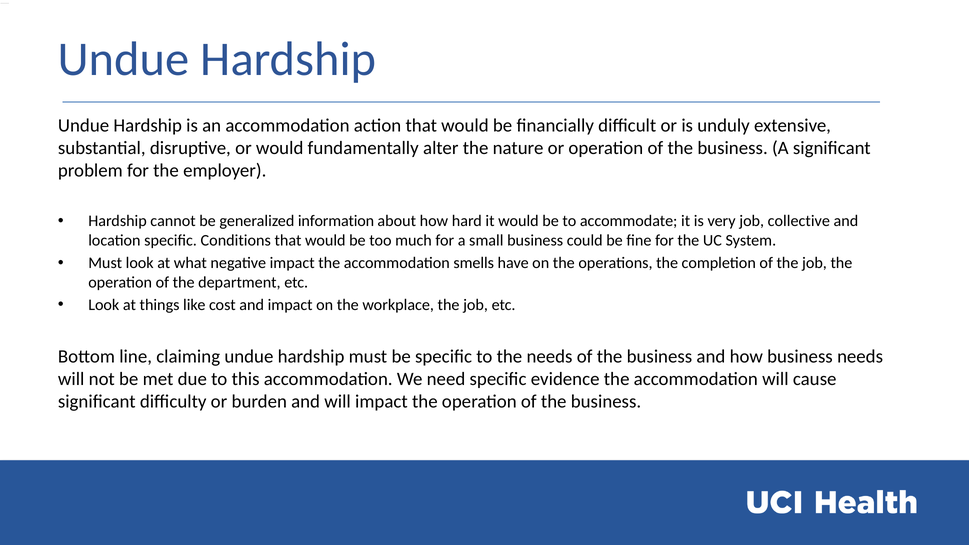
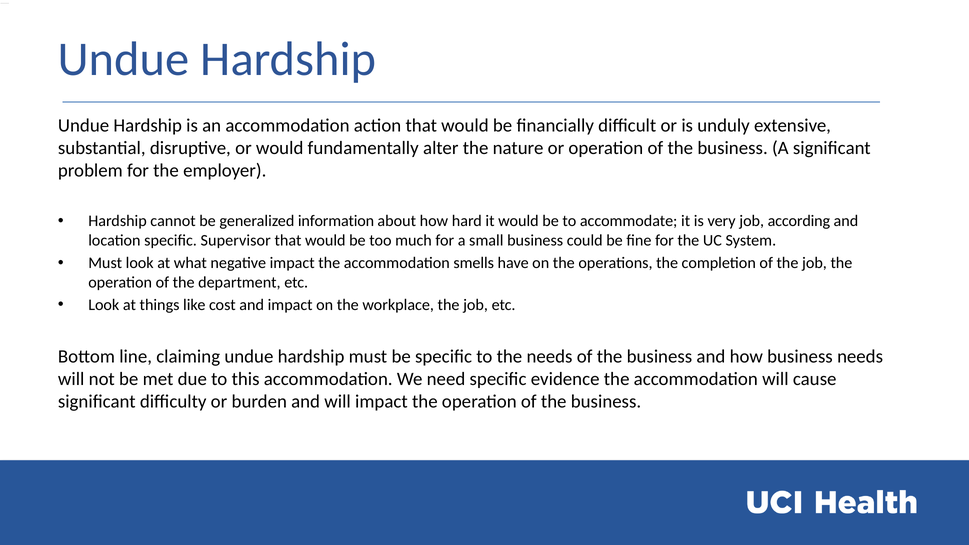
collective: collective -> according
Conditions: Conditions -> Supervisor
